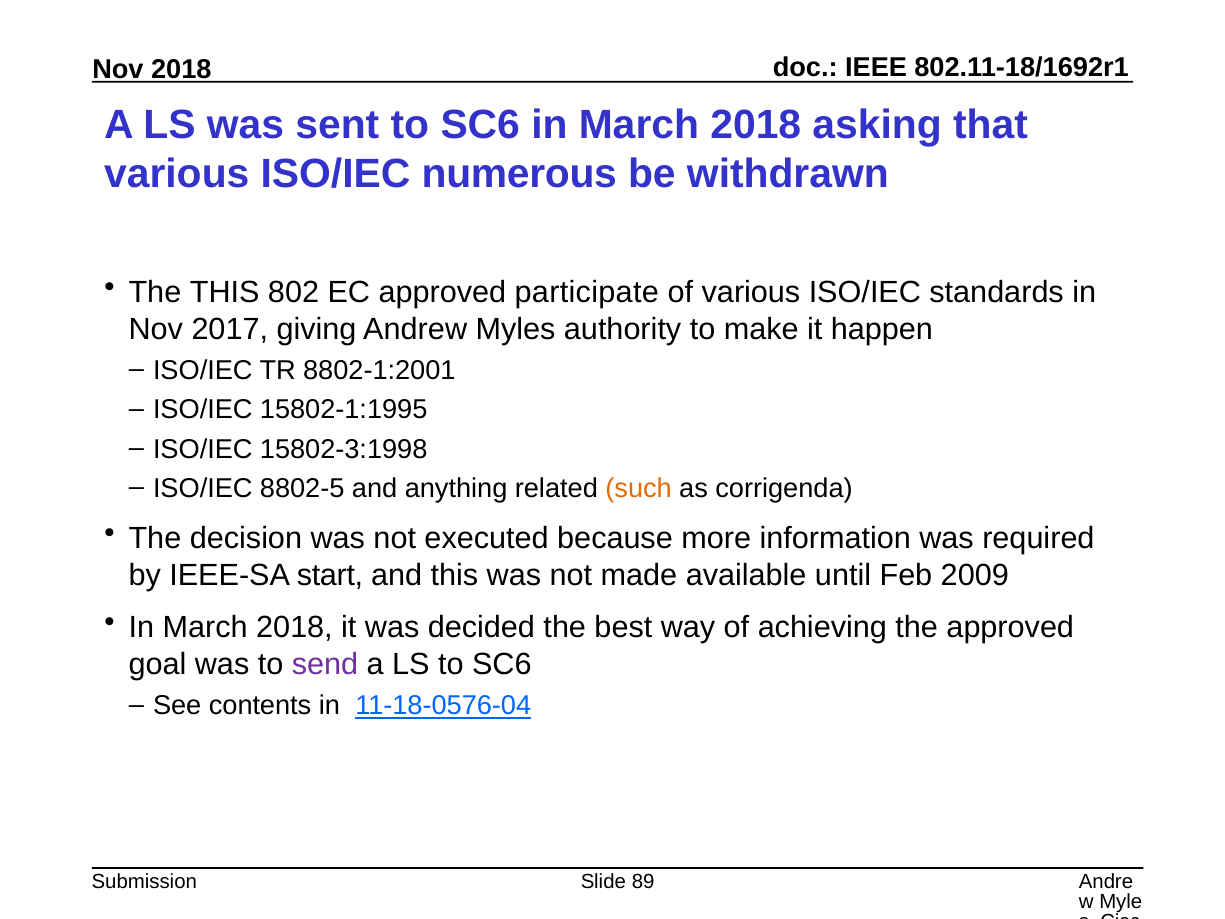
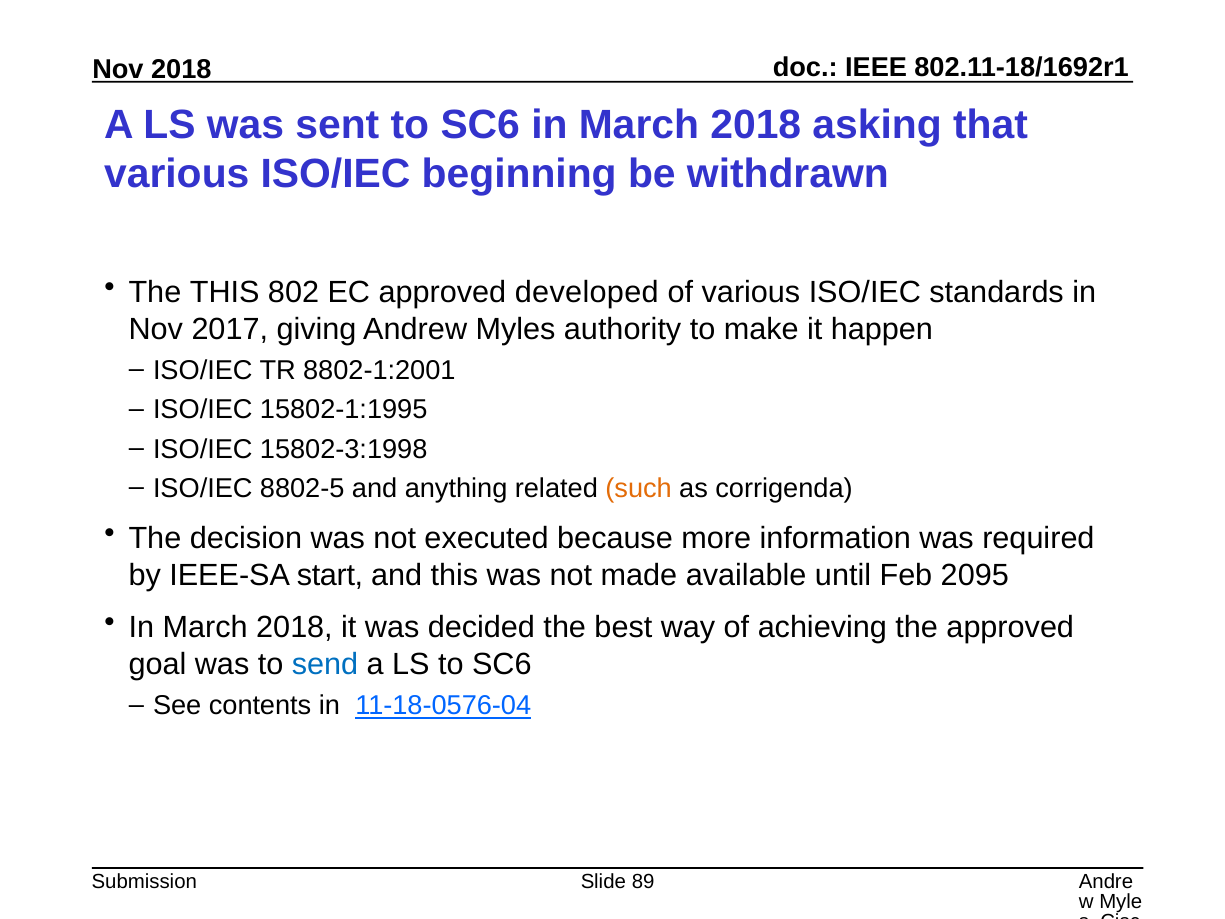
numerous: numerous -> beginning
participate: participate -> developed
2009: 2009 -> 2095
send colour: purple -> blue
